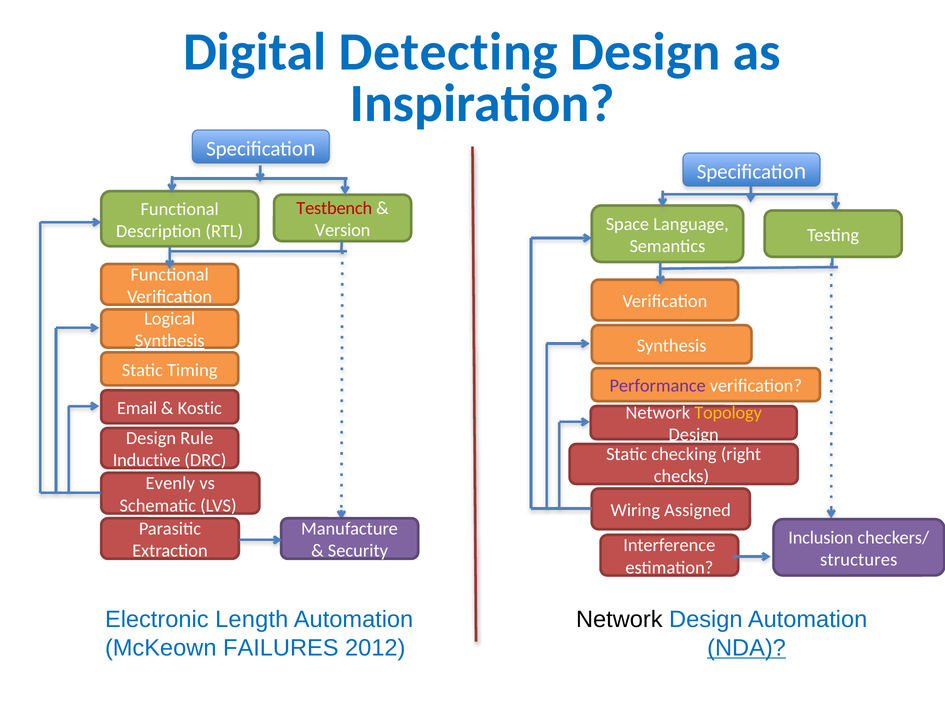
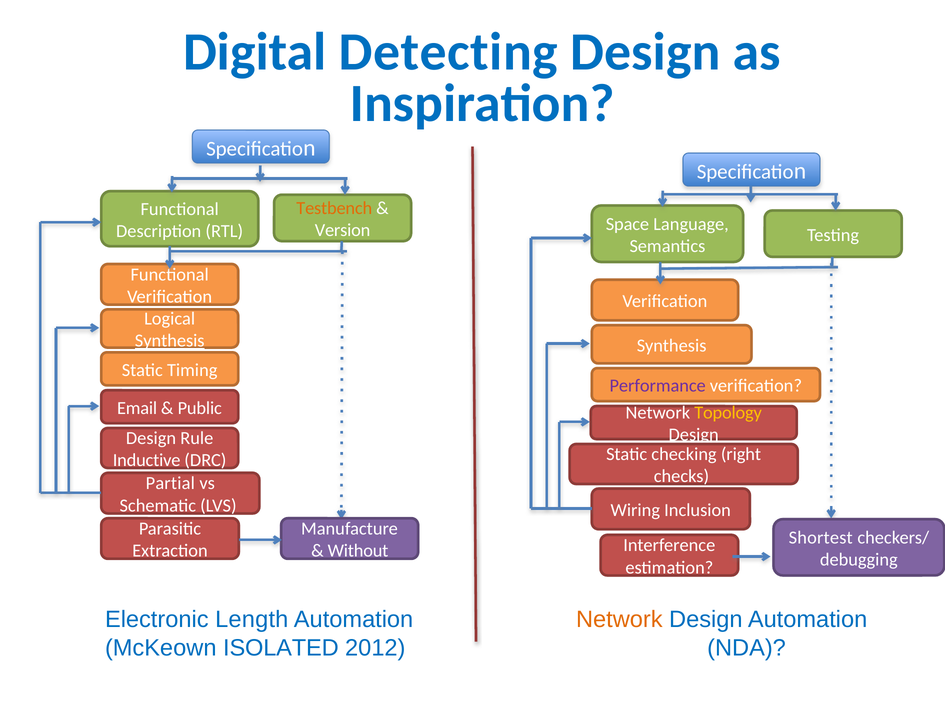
Testbench colour: red -> orange
Kostic: Kostic -> Public
Evenly: Evenly -> Partial
Assigned: Assigned -> Inclusion
Inclusion: Inclusion -> Shortest
Security: Security -> Without
structures: structures -> debugging
Network at (619, 619) colour: black -> orange
FAILURES: FAILURES -> ISOLATED
NDA underline: present -> none
